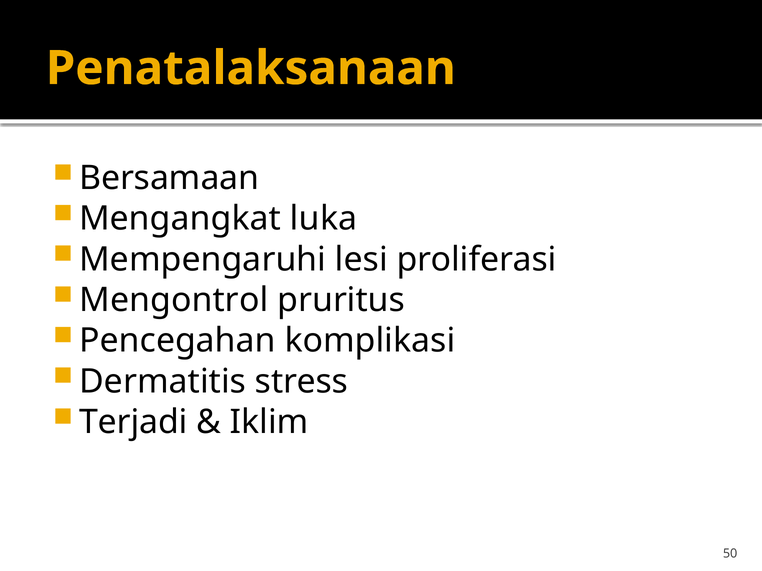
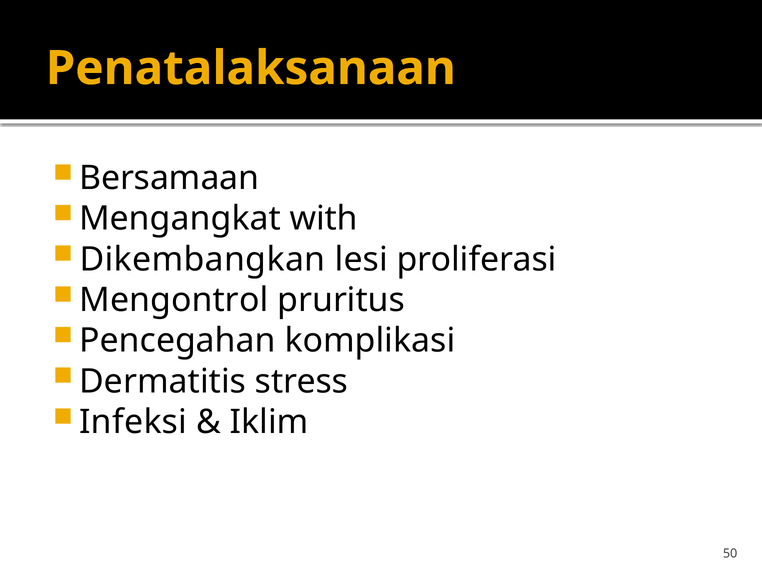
luka: luka -> with
Mempengaruhi: Mempengaruhi -> Dikembangkan
Terjadi: Terjadi -> Infeksi
